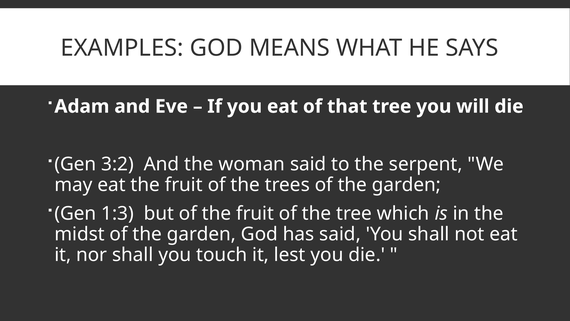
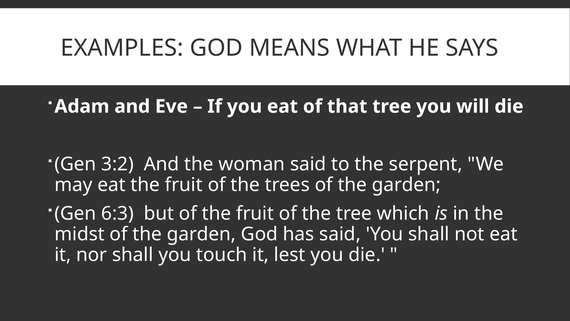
1:3: 1:3 -> 6:3
